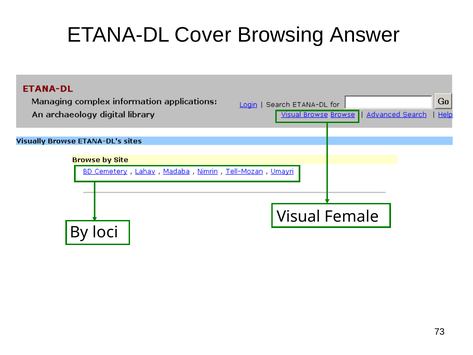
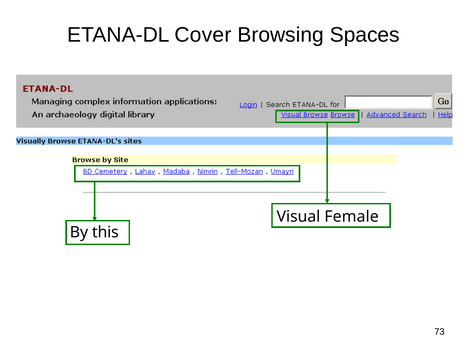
Answer: Answer -> Spaces
loci: loci -> this
